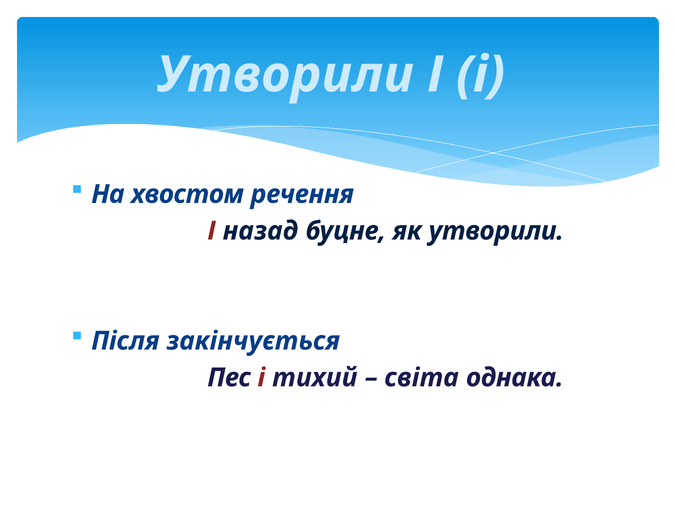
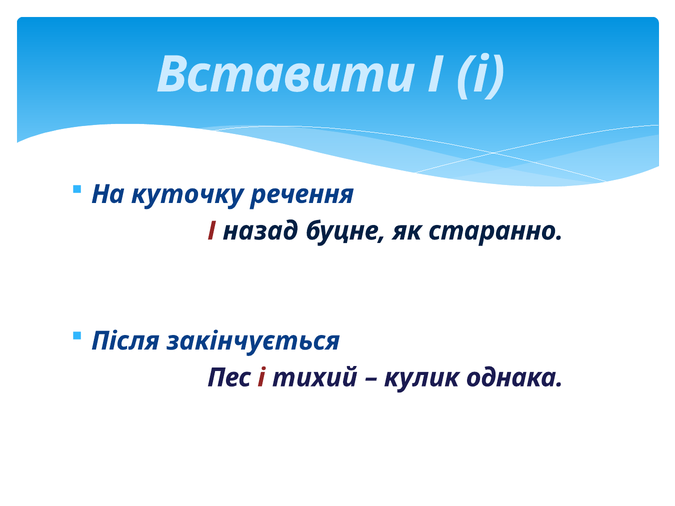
Утворили at (285, 75): Утворили -> Вставити
хвостом: хвостом -> куточку
як утворили: утворили -> старанно
світа: світа -> кулик
